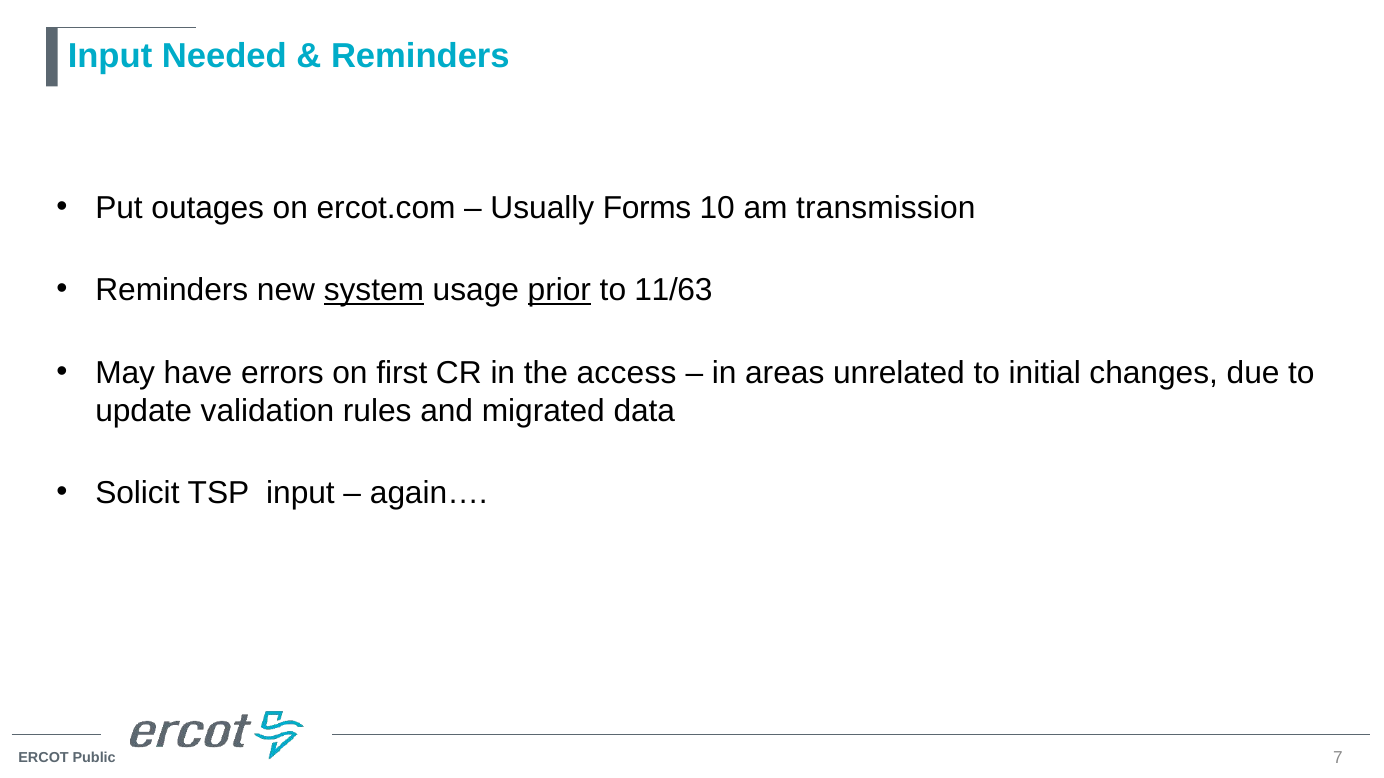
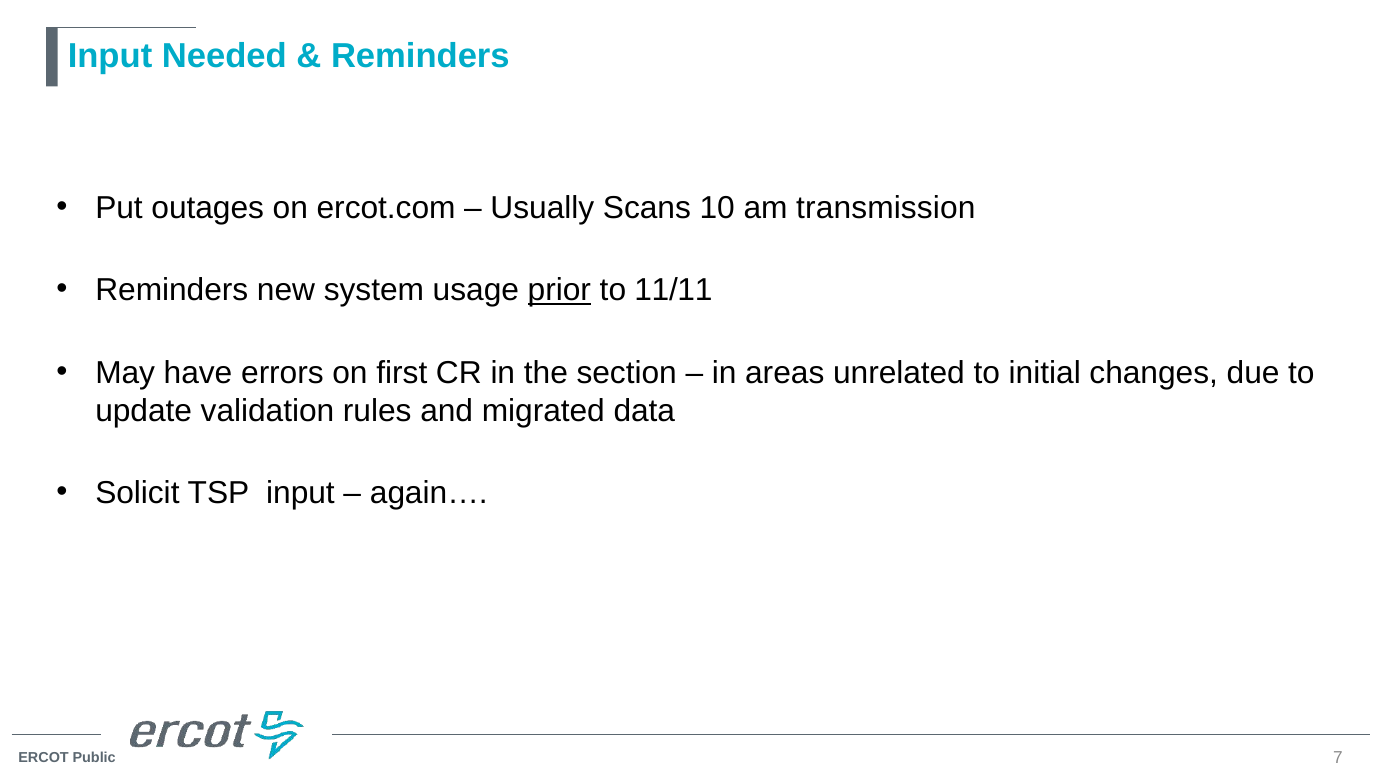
Forms: Forms -> Scans
system underline: present -> none
11/63: 11/63 -> 11/11
access: access -> section
